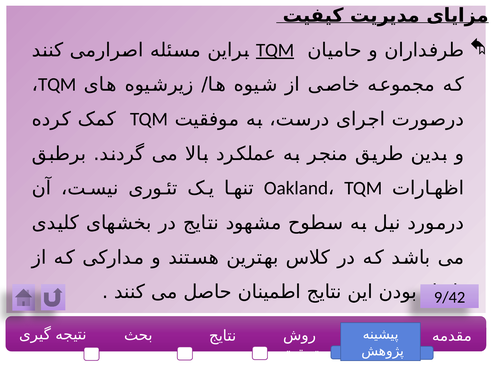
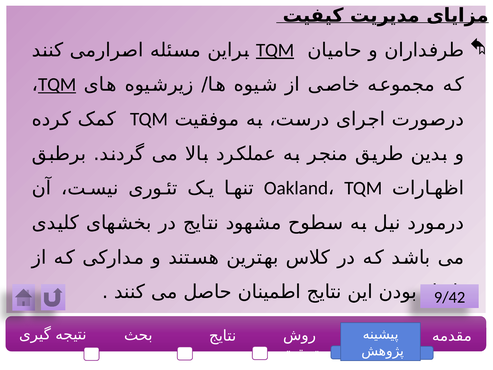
TQM at (57, 85) underline: none -> present
